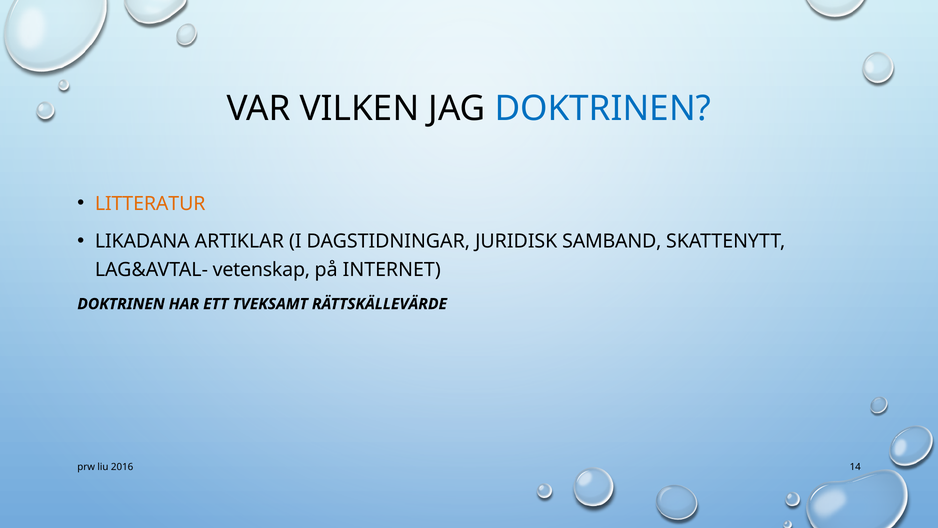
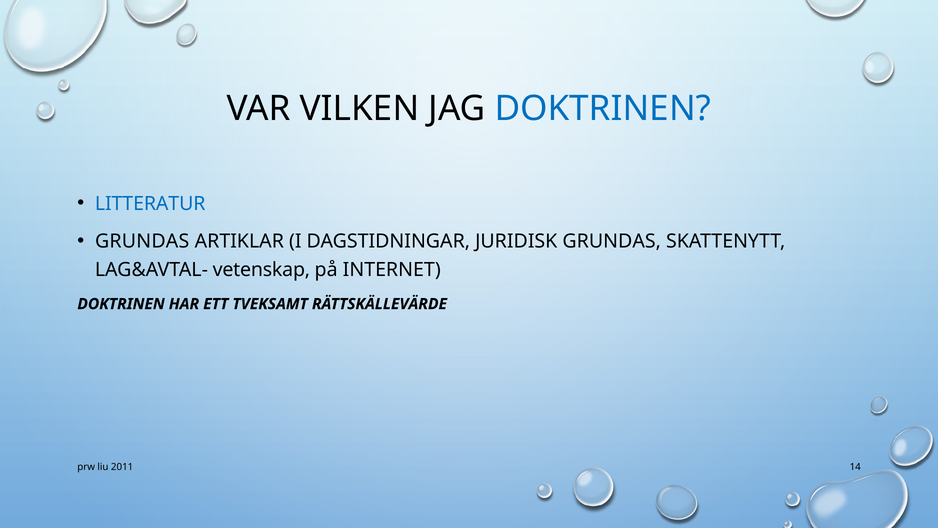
LITTERATUR colour: orange -> blue
LIKADANA at (142, 241): LIKADANA -> GRUNDAS
JURIDISK SAMBAND: SAMBAND -> GRUNDAS
2016: 2016 -> 2011
